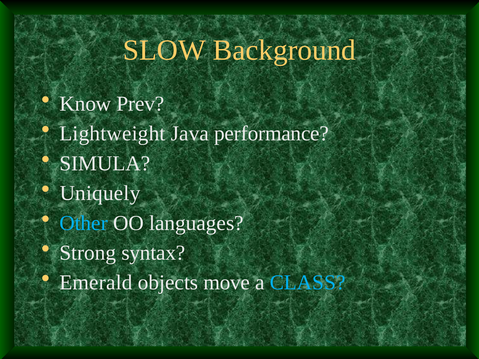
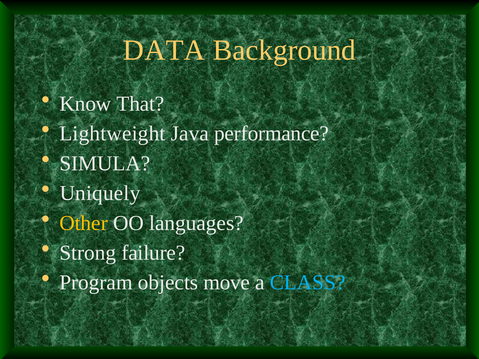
SLOW: SLOW -> DATA
Prev: Prev -> That
Other colour: light blue -> yellow
syntax: syntax -> failure
Emerald: Emerald -> Program
